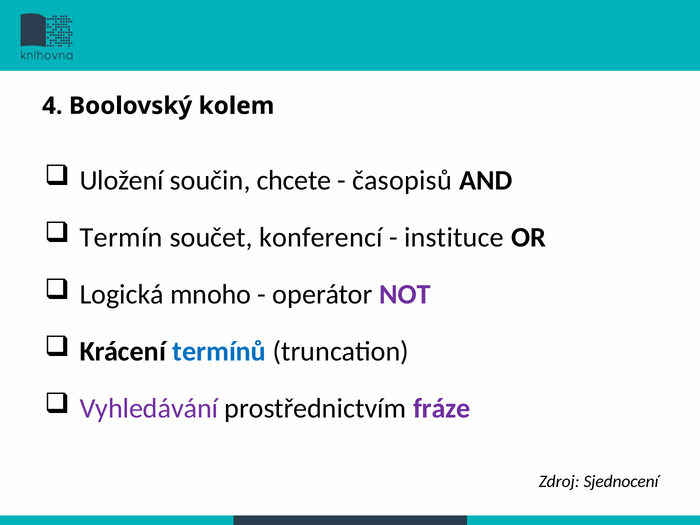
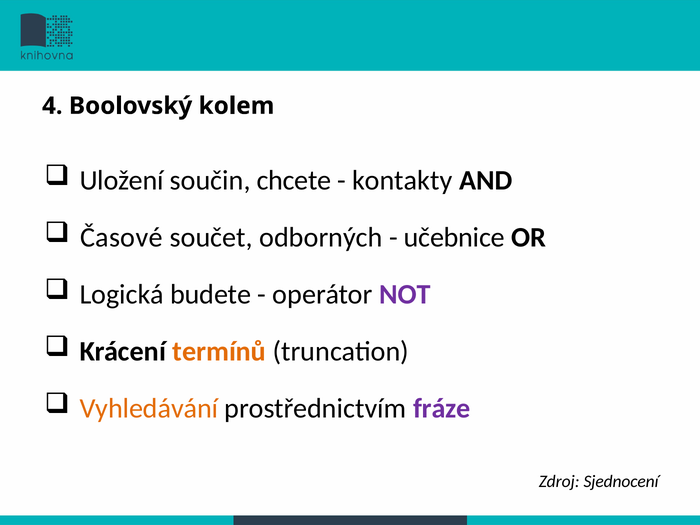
časopisů: časopisů -> kontakty
Termín: Termín -> Časové
konferencí: konferencí -> odborných
instituce: instituce -> učebnice
mnoho: mnoho -> budete
termínů colour: blue -> orange
Vyhledávání colour: purple -> orange
